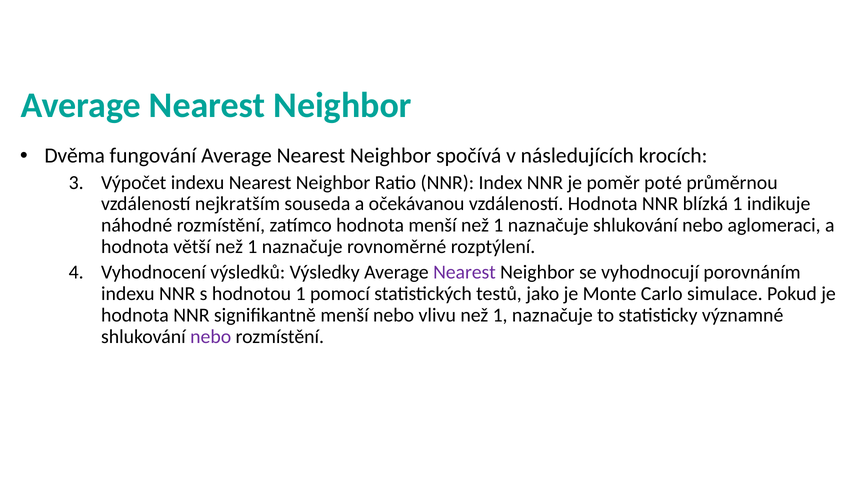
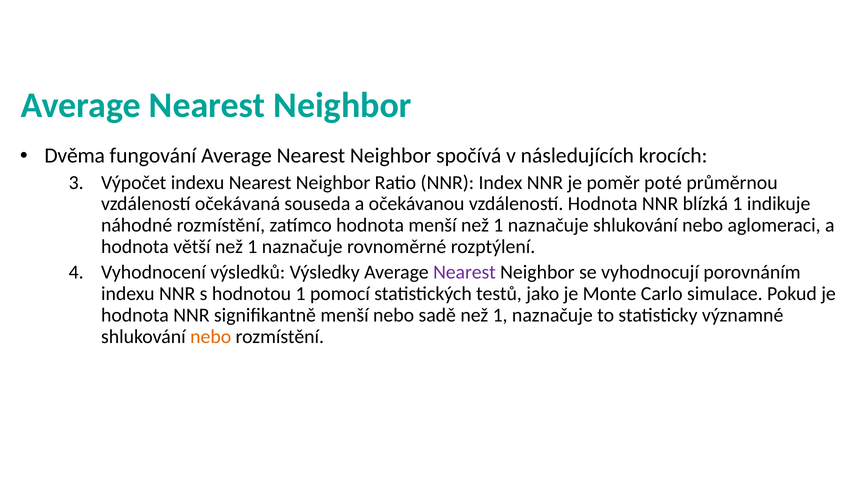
nejkratším: nejkratším -> očekávaná
vlivu: vlivu -> sadě
nebo at (211, 337) colour: purple -> orange
